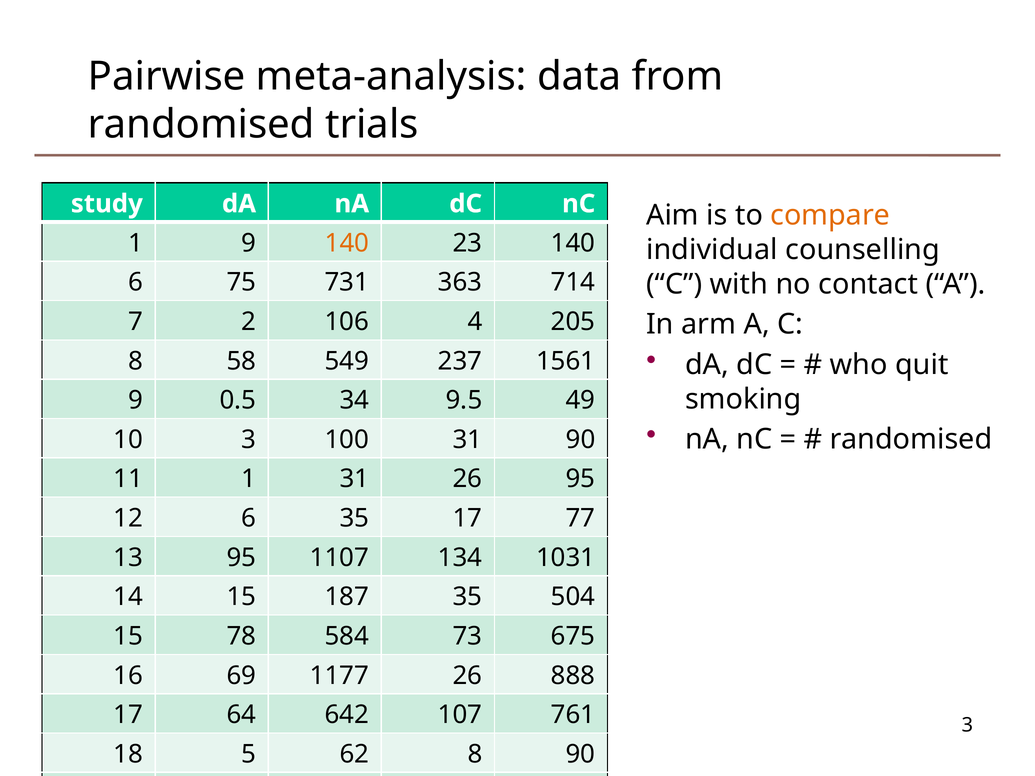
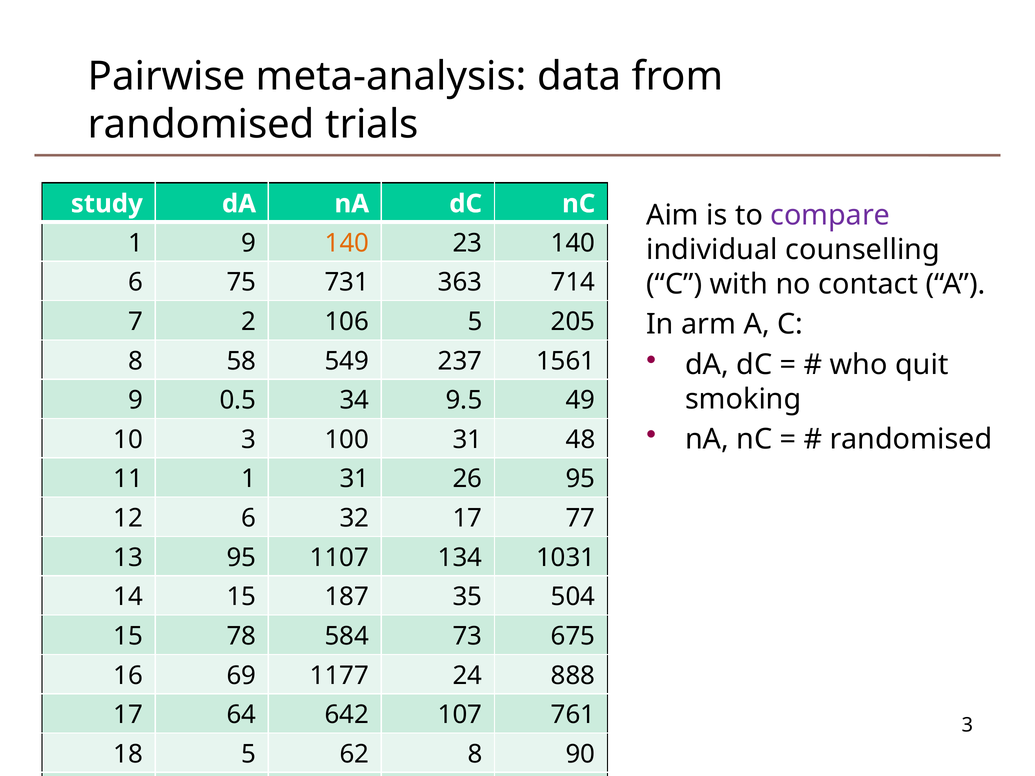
compare colour: orange -> purple
106 4: 4 -> 5
31 90: 90 -> 48
6 35: 35 -> 32
1177 26: 26 -> 24
